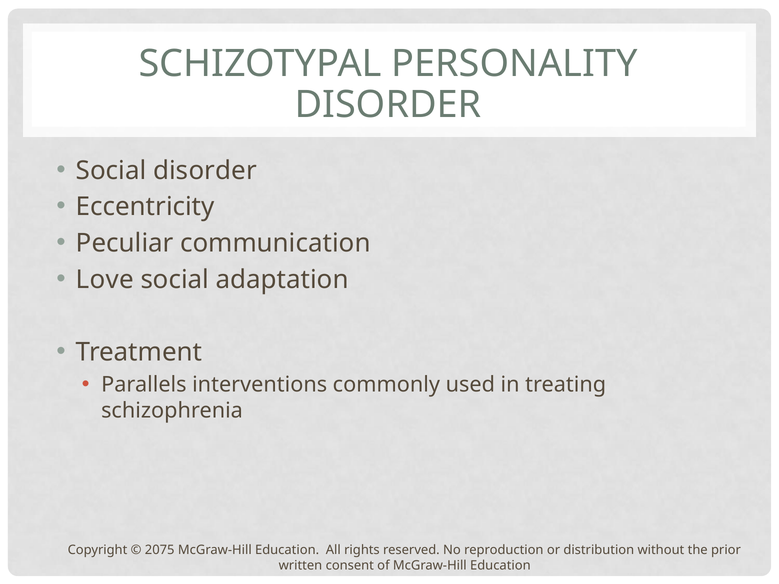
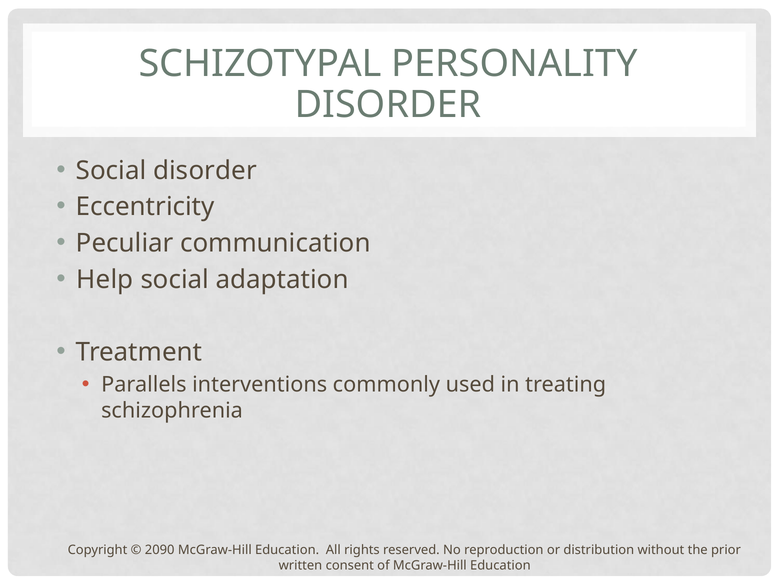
Love: Love -> Help
2075: 2075 -> 2090
